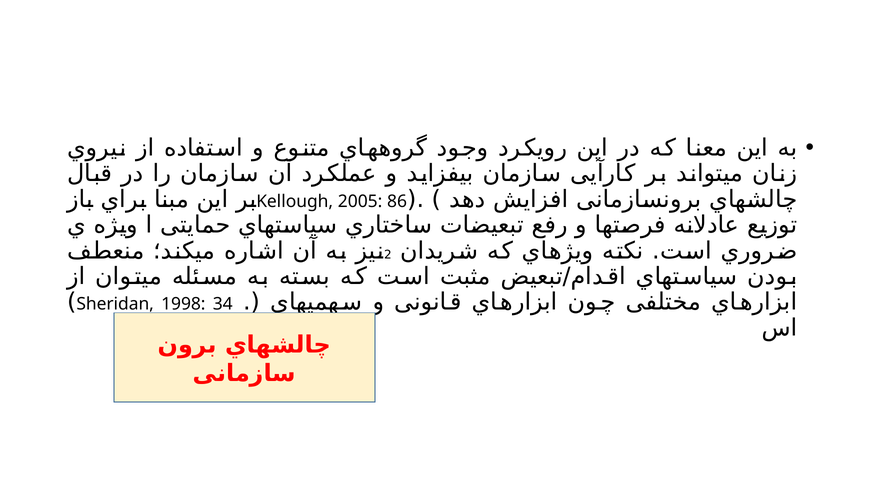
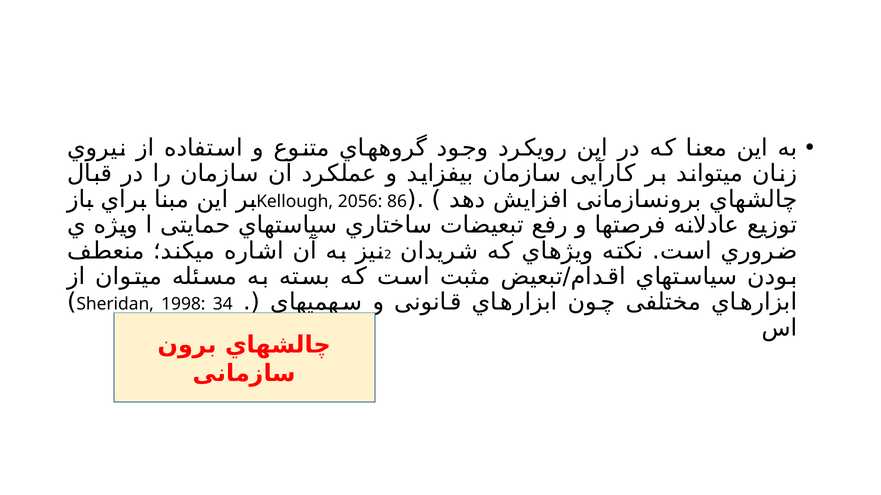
2005: 2005 -> 2056
